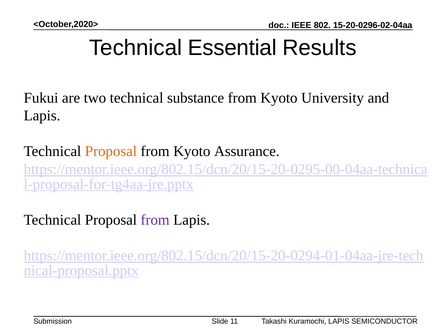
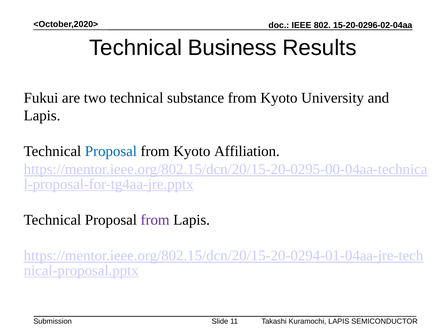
Essential: Essential -> Business
Proposal at (111, 151) colour: orange -> blue
Assurance: Assurance -> Affiliation
